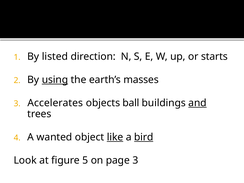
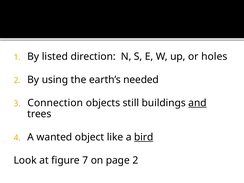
starts: starts -> holes
using underline: present -> none
masses: masses -> needed
Accelerates: Accelerates -> Connection
ball: ball -> still
like underline: present -> none
5: 5 -> 7
page 3: 3 -> 2
